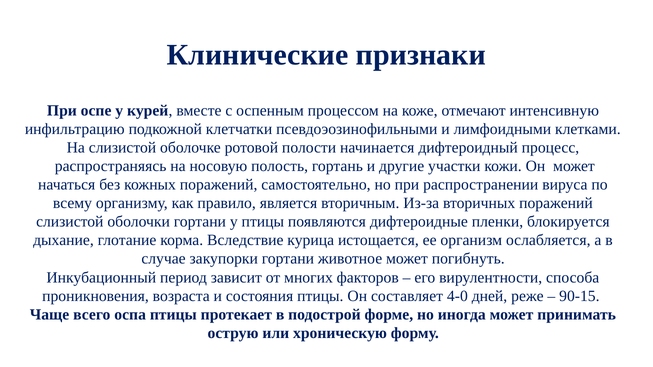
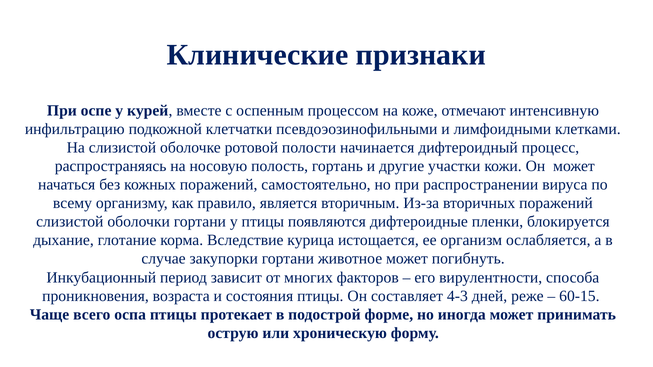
4-0: 4-0 -> 4-3
90-15: 90-15 -> 60-15
